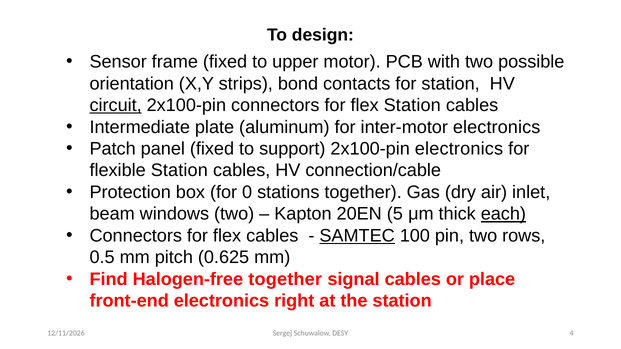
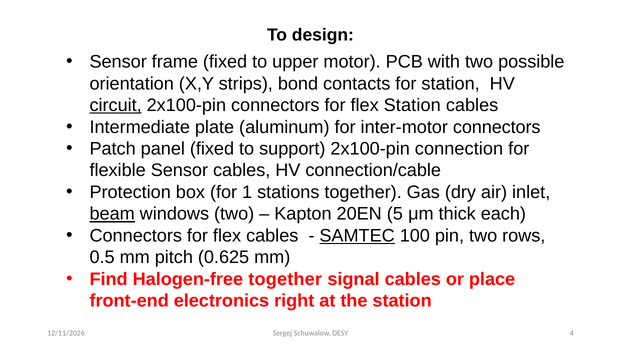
inter-motor electronics: electronics -> connectors
2x100-pin electronics: electronics -> connection
flexible Station: Station -> Sensor
0: 0 -> 1
beam underline: none -> present
each underline: present -> none
